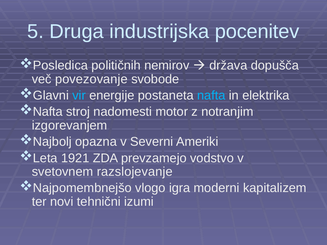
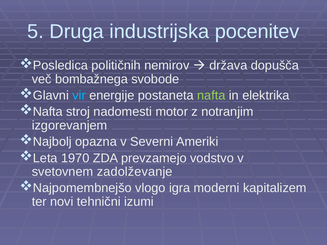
povezovanje: povezovanje -> bombažnega
nafta at (211, 96) colour: light blue -> light green
1921: 1921 -> 1970
razslojevanje: razslojevanje -> zadolževanje
